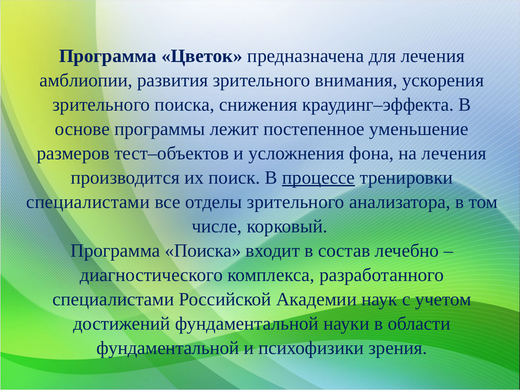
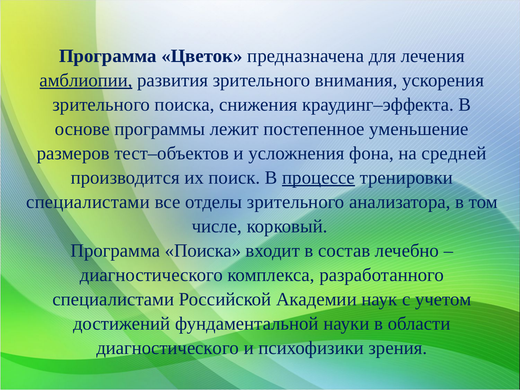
амблиопии underline: none -> present
на лечения: лечения -> средней
фундаментальной at (168, 348): фундаментальной -> диагностического
